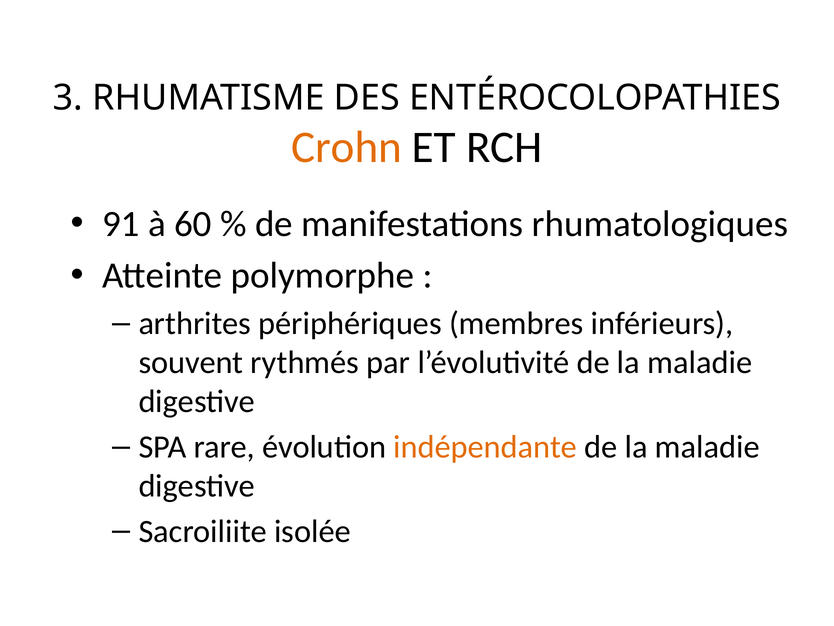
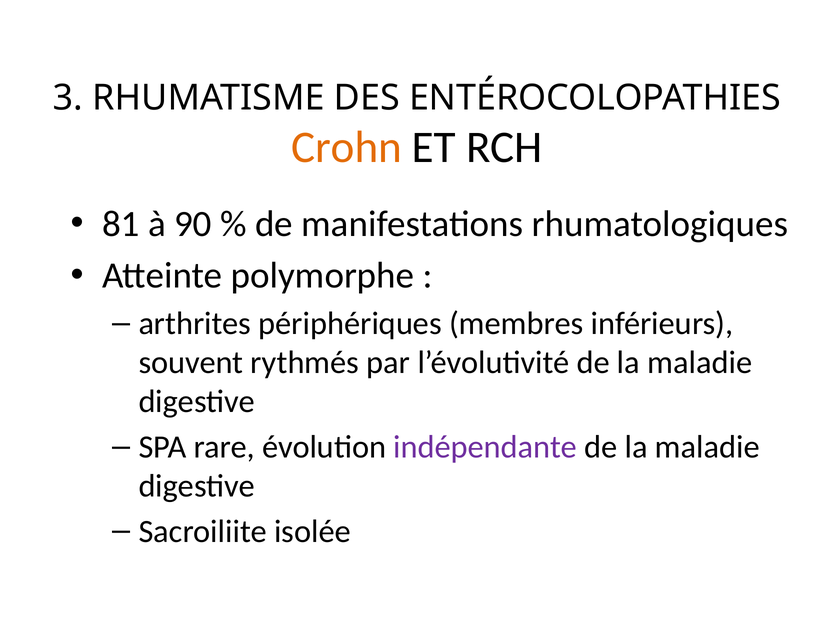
91: 91 -> 81
60: 60 -> 90
indépendante colour: orange -> purple
